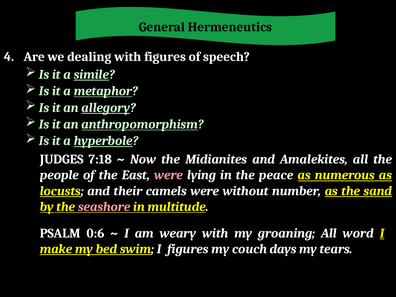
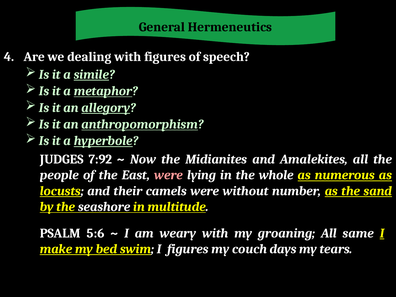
7:18: 7:18 -> 7:92
peace: peace -> whole
seashore colour: pink -> white
0:6: 0:6 -> 5:6
word: word -> same
